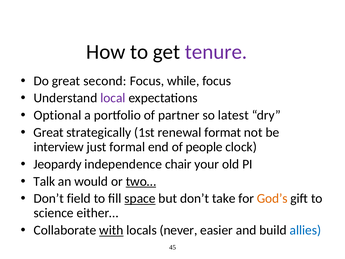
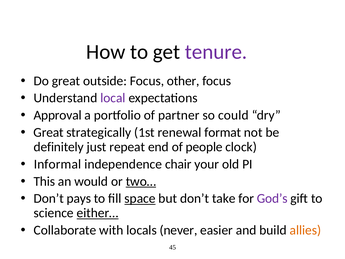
second: second -> outside
while: while -> other
Optional: Optional -> Approval
latest: latest -> could
interview: interview -> definitely
formal: formal -> repeat
Jeopardy: Jeopardy -> Informal
Talk: Talk -> This
field: field -> pays
God’s colour: orange -> purple
either… underline: none -> present
with underline: present -> none
allies colour: blue -> orange
